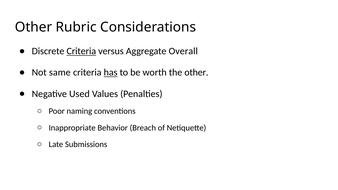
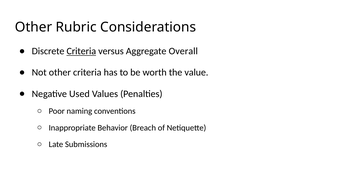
Not same: same -> other
has underline: present -> none
the other: other -> value
